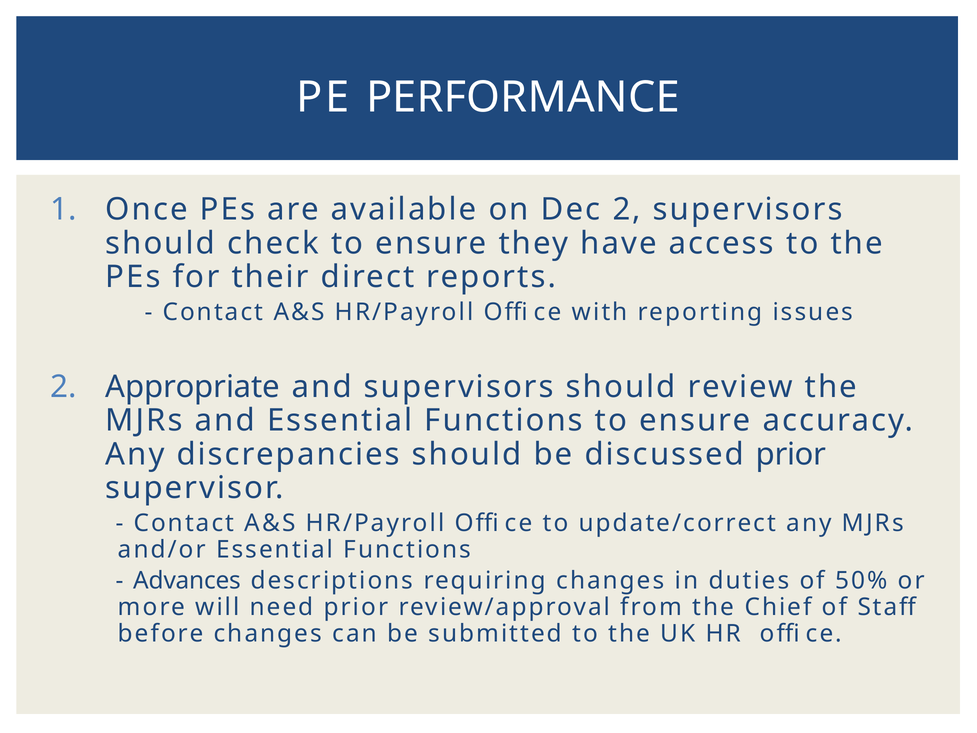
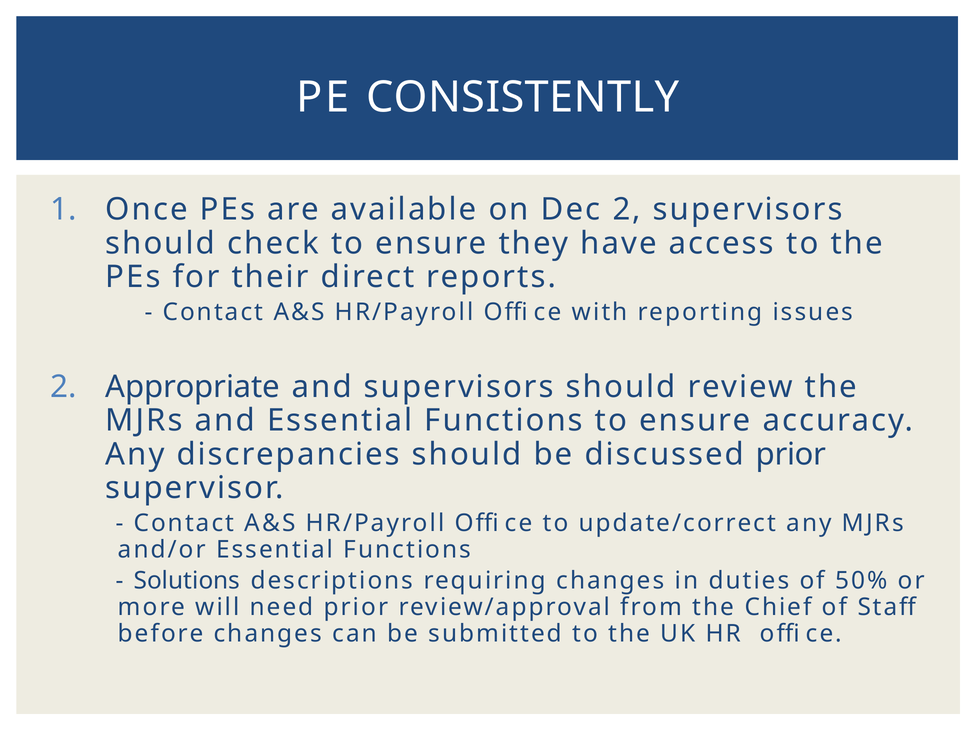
PERFORMANCE: PERFORMANCE -> CONSISTENTLY
Advances: Advances -> Solutions
